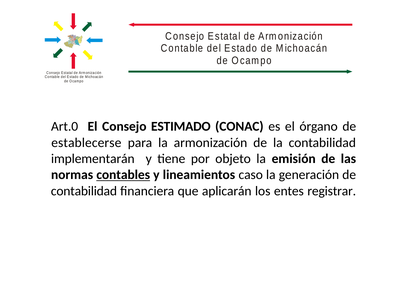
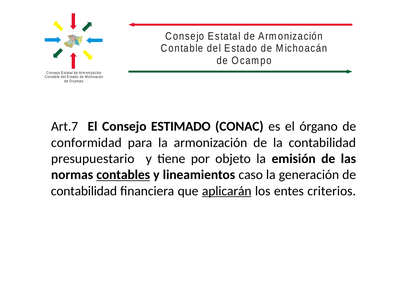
Art.0: Art.0 -> Art.7
establecerse: establecerse -> conformidad
implementarán: implementarán -> presupuestario
aplicarán underline: none -> present
registrar: registrar -> criterios
